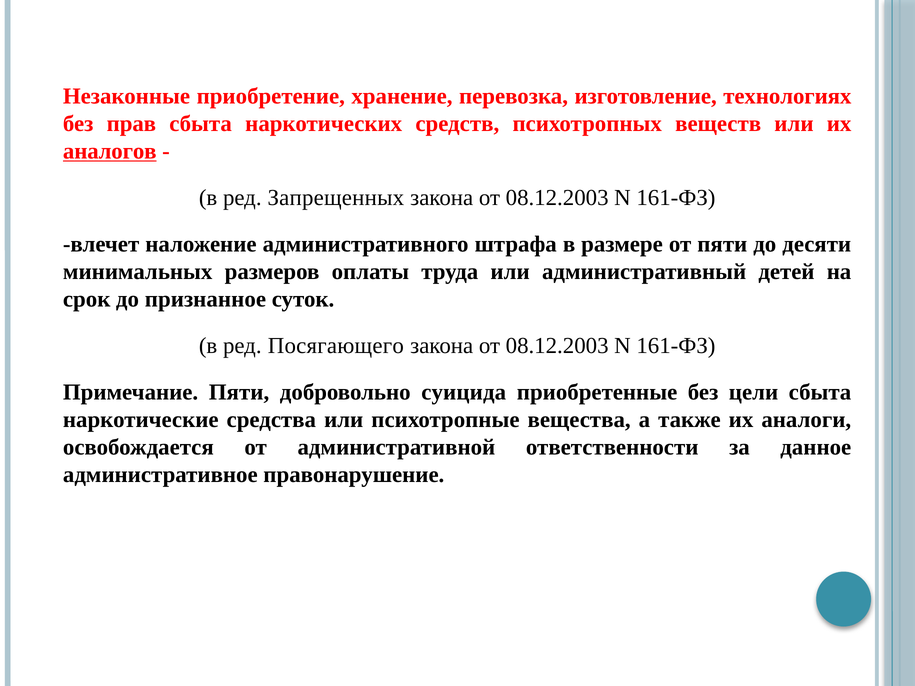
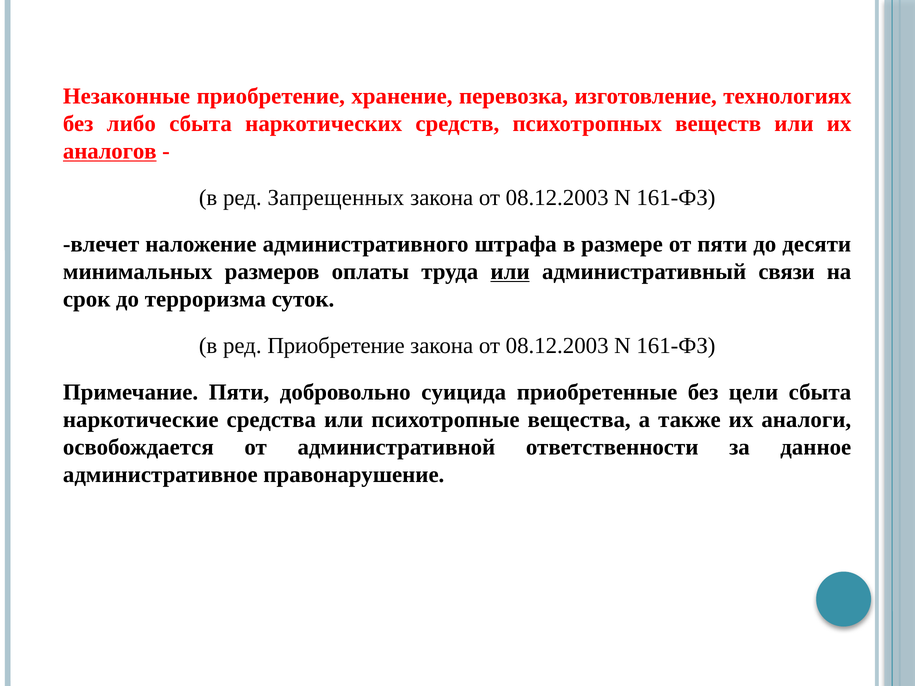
прав: прав -> либо
или at (510, 272) underline: none -> present
детей: детей -> связи
признанное: признанное -> терроризма
ред Посягающего: Посягающего -> Приобретение
